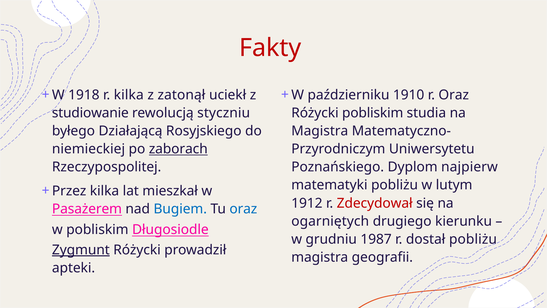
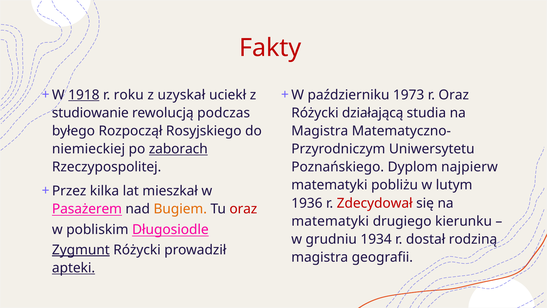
1918 underline: none -> present
r kilka: kilka -> roku
zatonął: zatonął -> uzyskał
1910: 1910 -> 1973
styczniu: styczniu -> podczas
Różycki pobliskim: pobliskim -> działającą
Działającą: Działającą -> Rozpoczął
1912: 1912 -> 1936
Bugiem colour: blue -> orange
oraz at (243, 209) colour: blue -> red
ogarniętych at (330, 221): ogarniętych -> matematyki
1987: 1987 -> 1934
dostał pobliżu: pobliżu -> rodziną
apteki underline: none -> present
